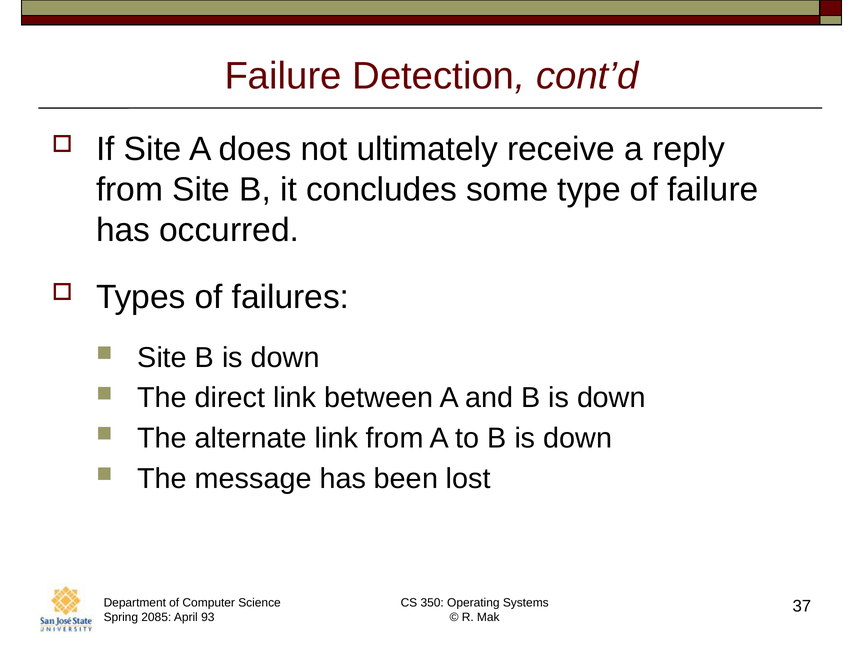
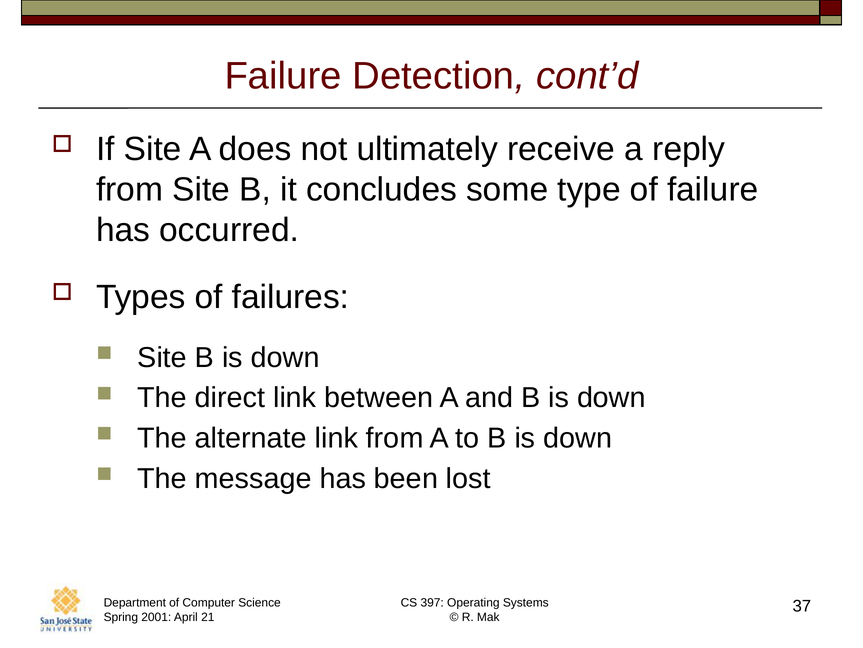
350: 350 -> 397
2085: 2085 -> 2001
93: 93 -> 21
